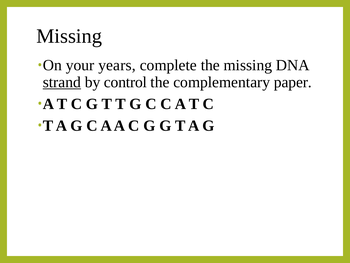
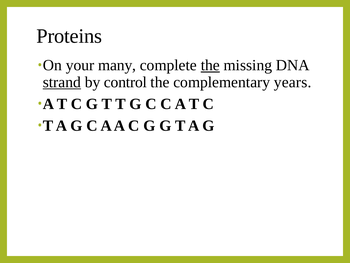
Missing at (69, 36): Missing -> Proteins
years: years -> many
the at (210, 65) underline: none -> present
paper: paper -> years
